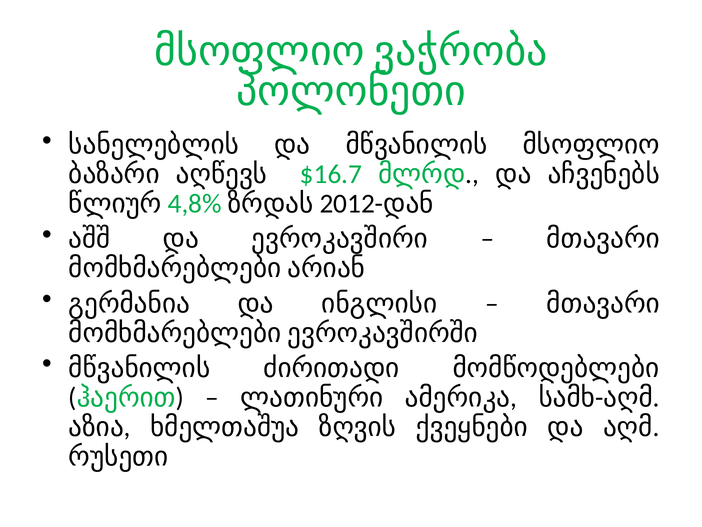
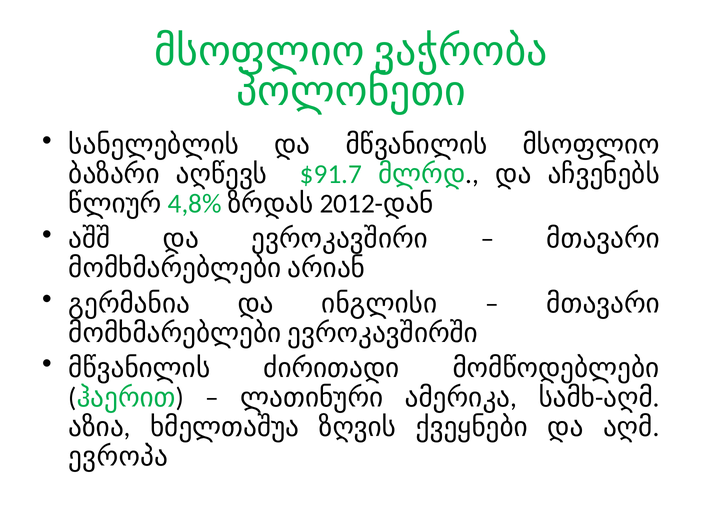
$16.7: $16.7 -> $91.7
რუსეთი: რუსეთი -> ევროპა
